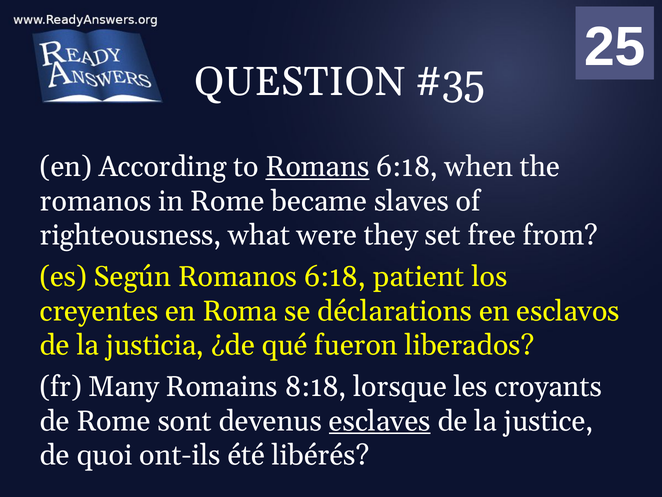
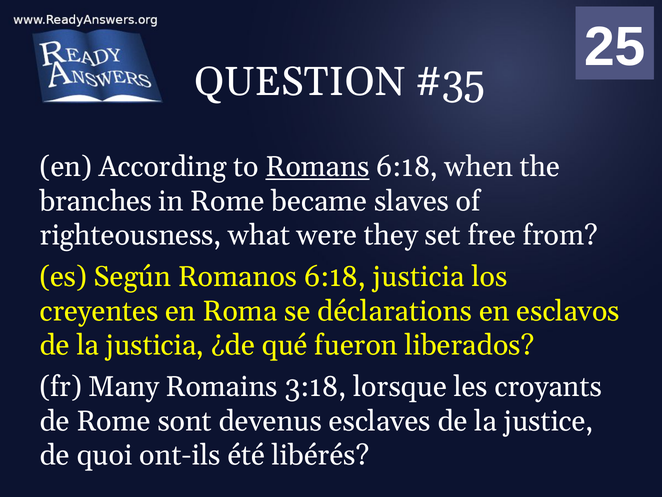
romanos at (96, 201): romanos -> branches
6:18 patient: patient -> justicia
8:18: 8:18 -> 3:18
esclaves underline: present -> none
